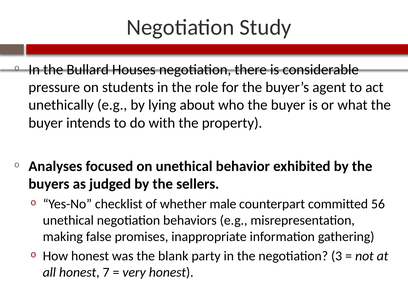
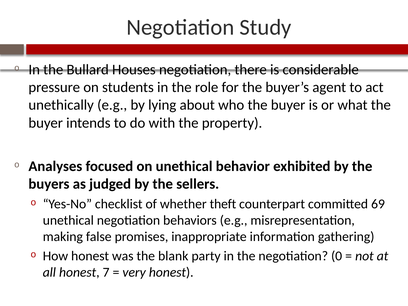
male: male -> theft
56: 56 -> 69
3: 3 -> 0
